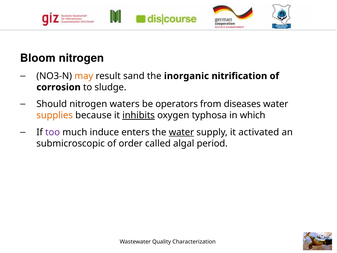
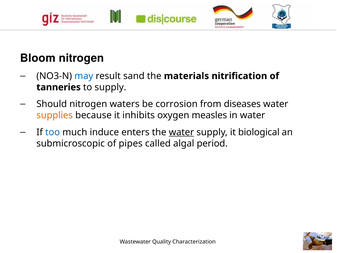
may colour: orange -> blue
inorganic: inorganic -> materials
corrosion: corrosion -> tanneries
to sludge: sludge -> supply
operators: operators -> corrosion
inhibits underline: present -> none
typhosa: typhosa -> measles
in which: which -> water
too colour: purple -> blue
activated: activated -> biological
order: order -> pipes
